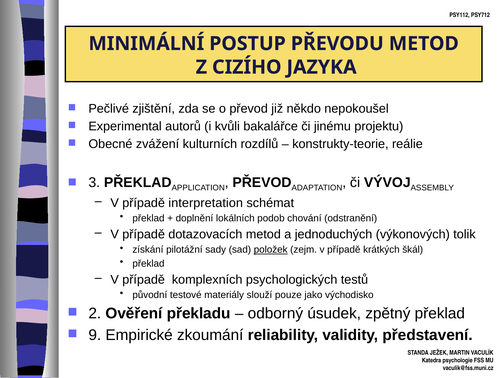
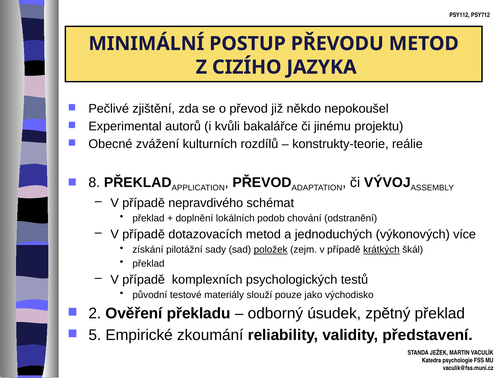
3: 3 -> 8
interpretation: interpretation -> nepravdivého
tolik: tolik -> více
krátkých underline: none -> present
9: 9 -> 5
